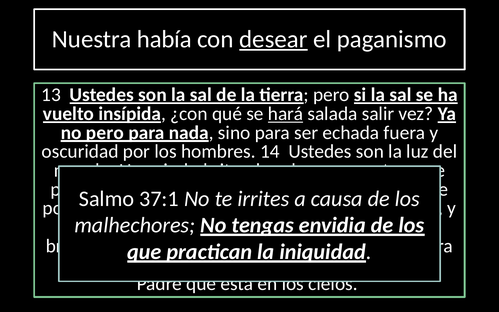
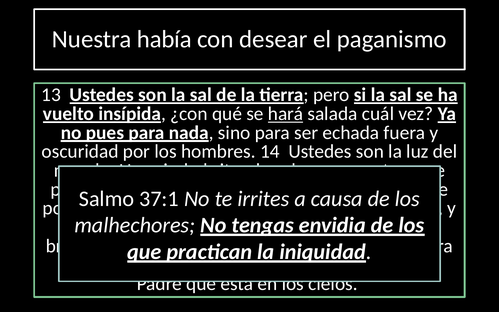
desear underline: present -> none
salir: salir -> cuál
no pero: pero -> pues
